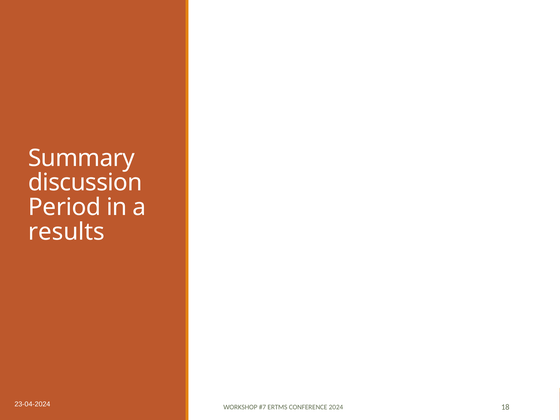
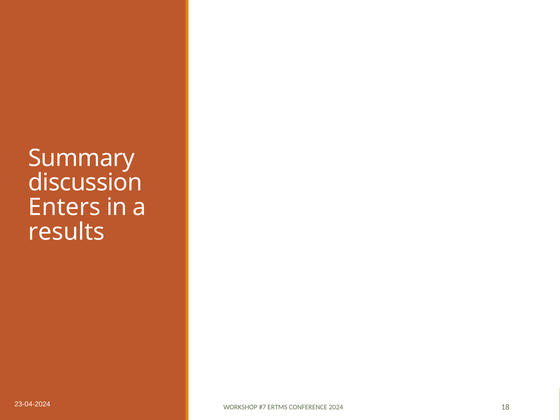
Period: Period -> Enters
